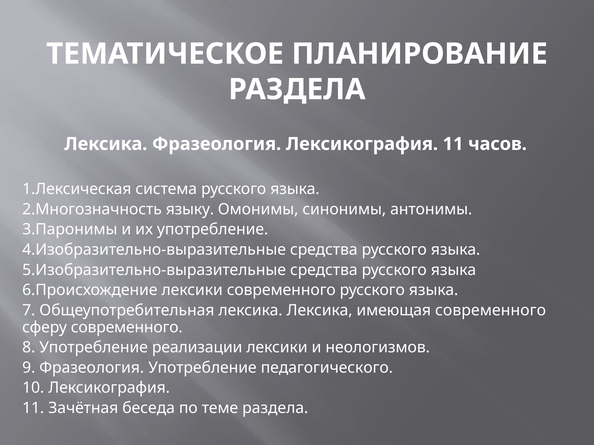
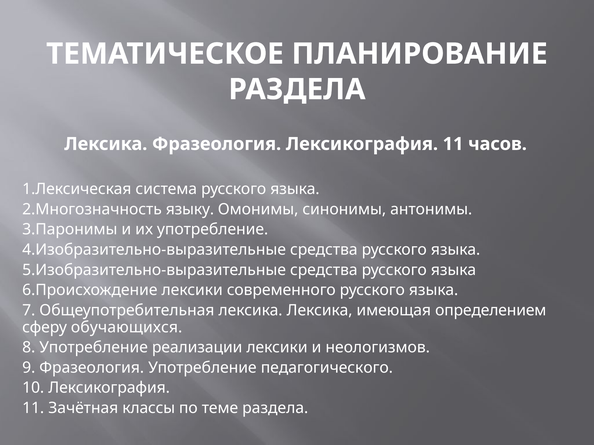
имеющая современного: современного -> определением
сферу современного: современного -> обучающихся
беседа: беседа -> классы
